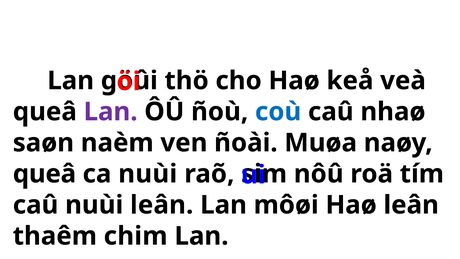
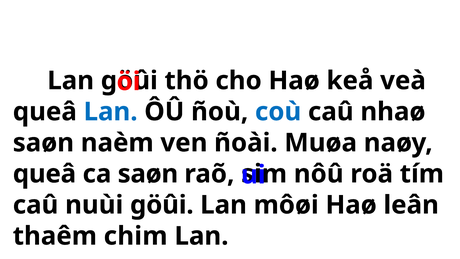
Lan at (111, 112) colour: purple -> blue
ca nuùi: nuùi -> saøn
nuùi leân: leân -> göûi
